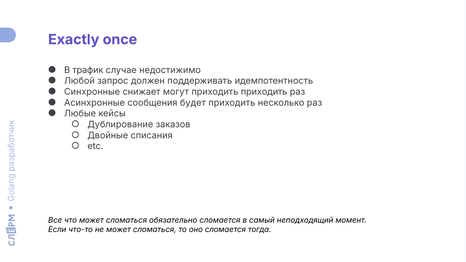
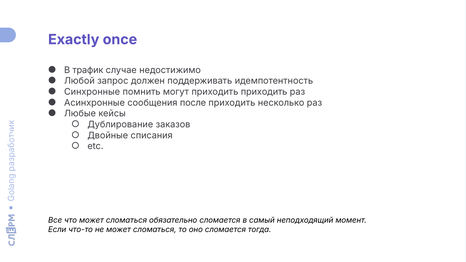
снижает: снижает -> помнить
будет: будет -> после
